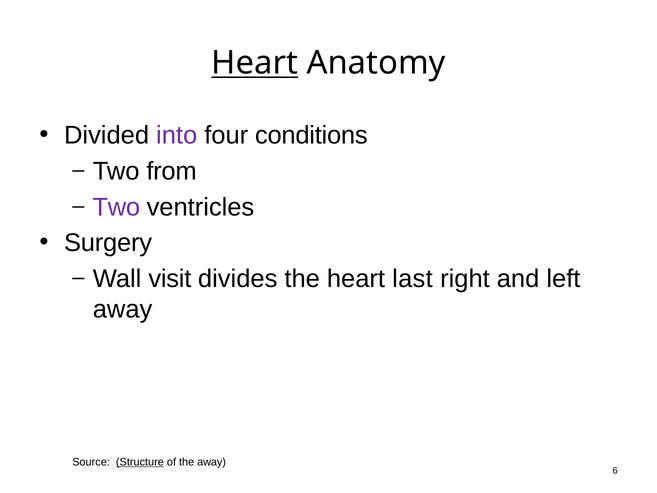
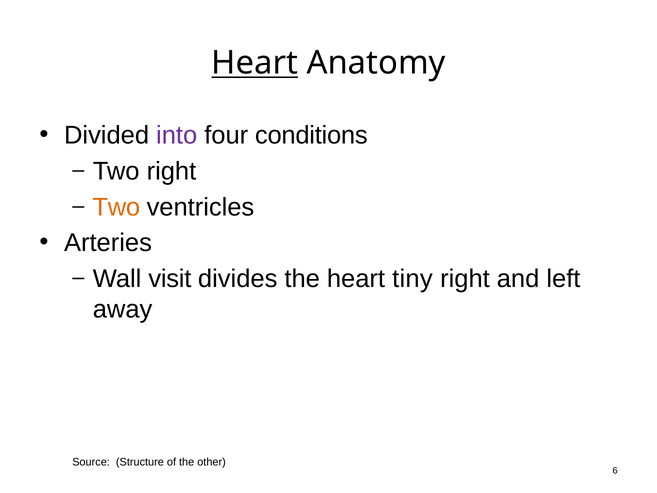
Two from: from -> right
Two at (116, 207) colour: purple -> orange
Surgery: Surgery -> Arteries
last: last -> tiny
Structure underline: present -> none
the away: away -> other
